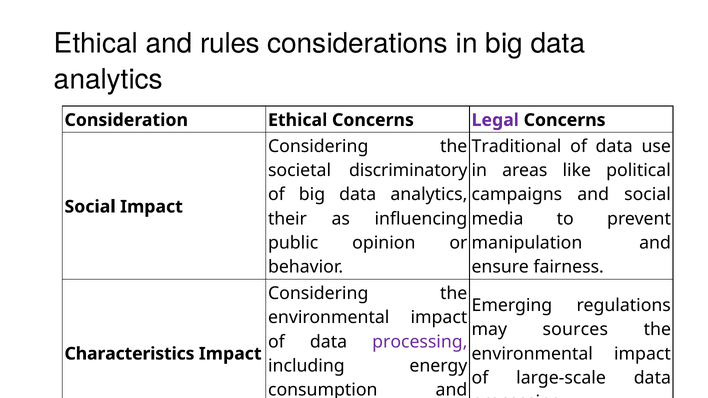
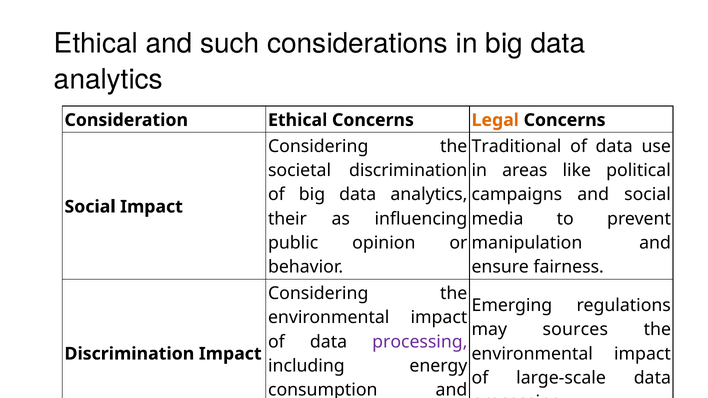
rules: rules -> such
Legal colour: purple -> orange
societal discriminatory: discriminatory -> discrimination
Characteristics at (129, 354): Characteristics -> Discrimination
